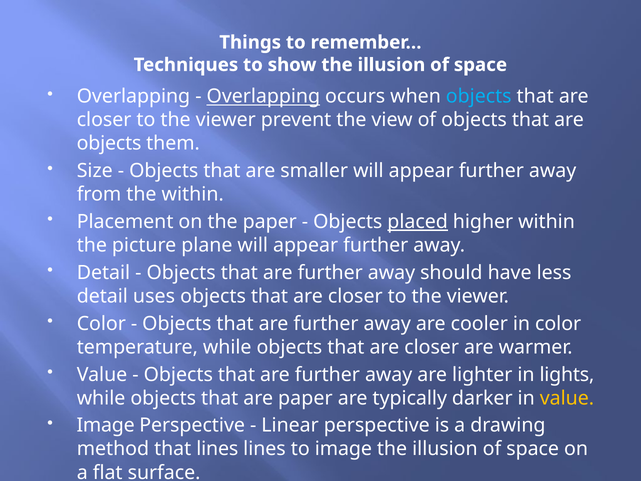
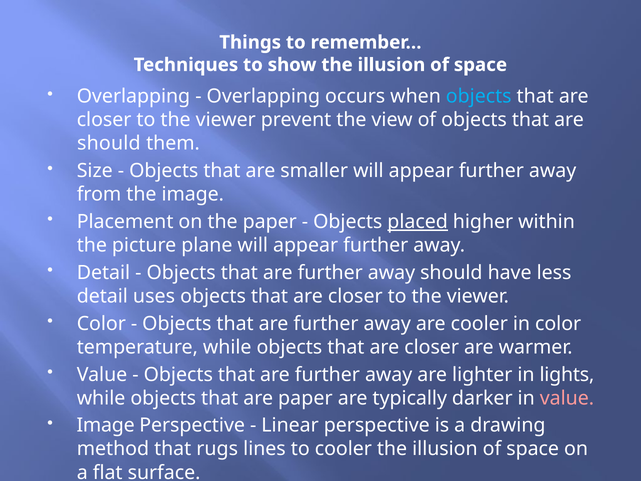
Overlapping at (263, 96) underline: present -> none
objects at (109, 143): objects -> should
the within: within -> image
value at (567, 398) colour: yellow -> pink
that lines: lines -> rugs
to image: image -> cooler
